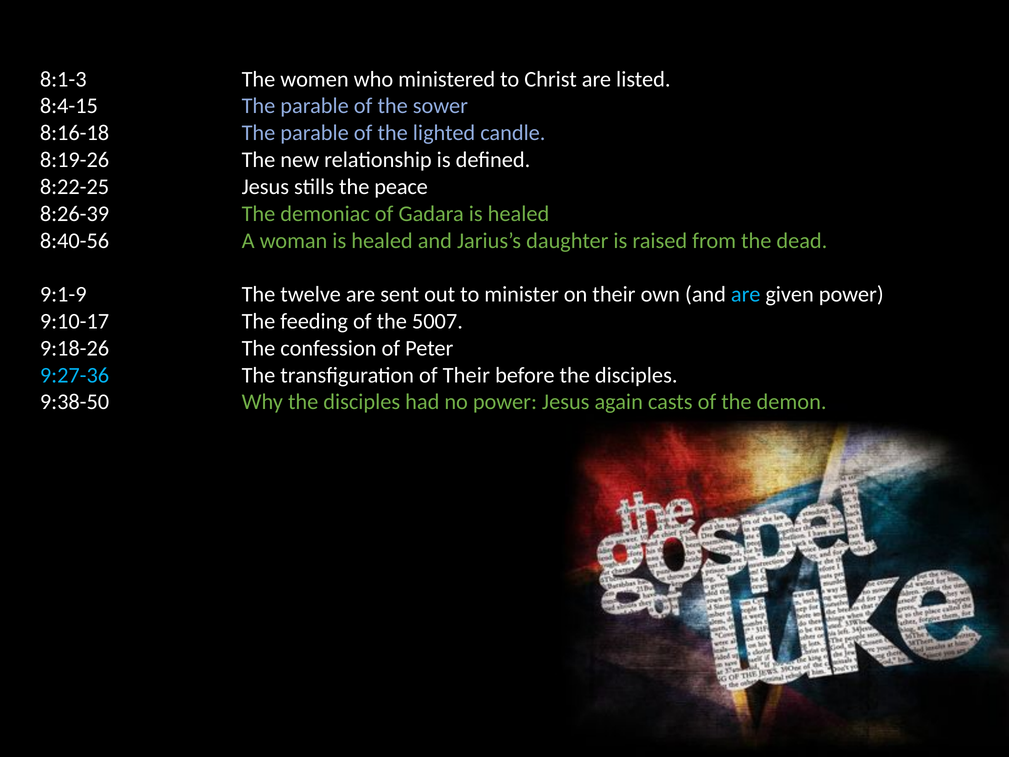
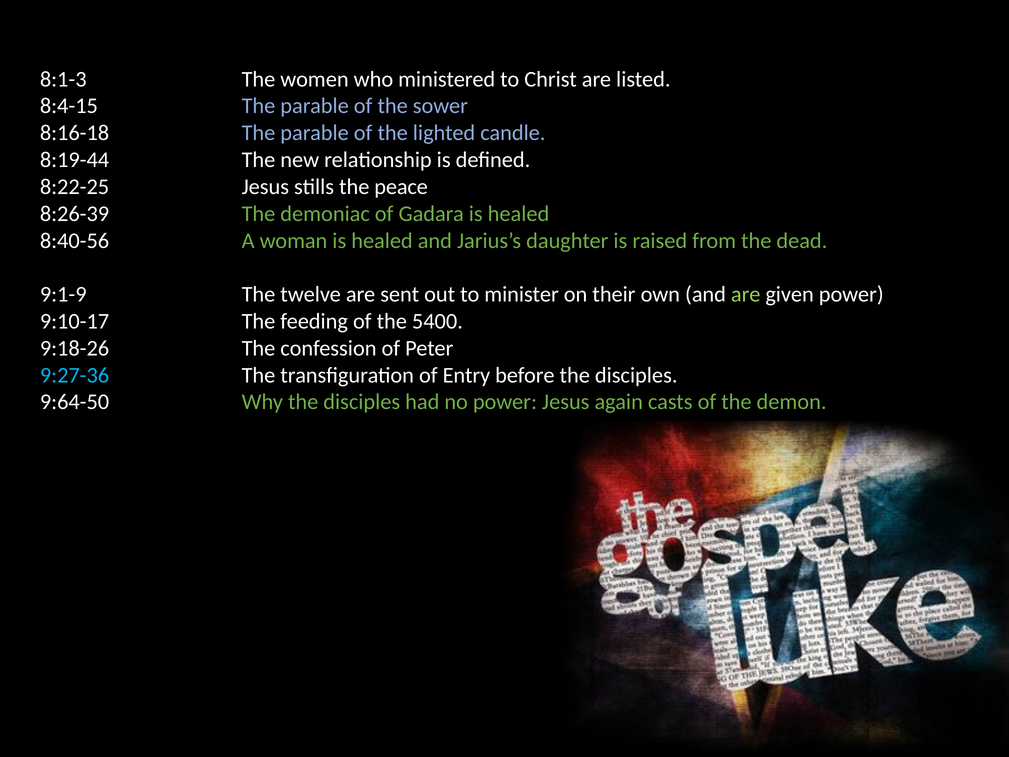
8:19-26: 8:19-26 -> 8:19-44
are at (746, 294) colour: light blue -> light green
5007: 5007 -> 5400
of Their: Their -> Entry
9:38-50: 9:38-50 -> 9:64-50
